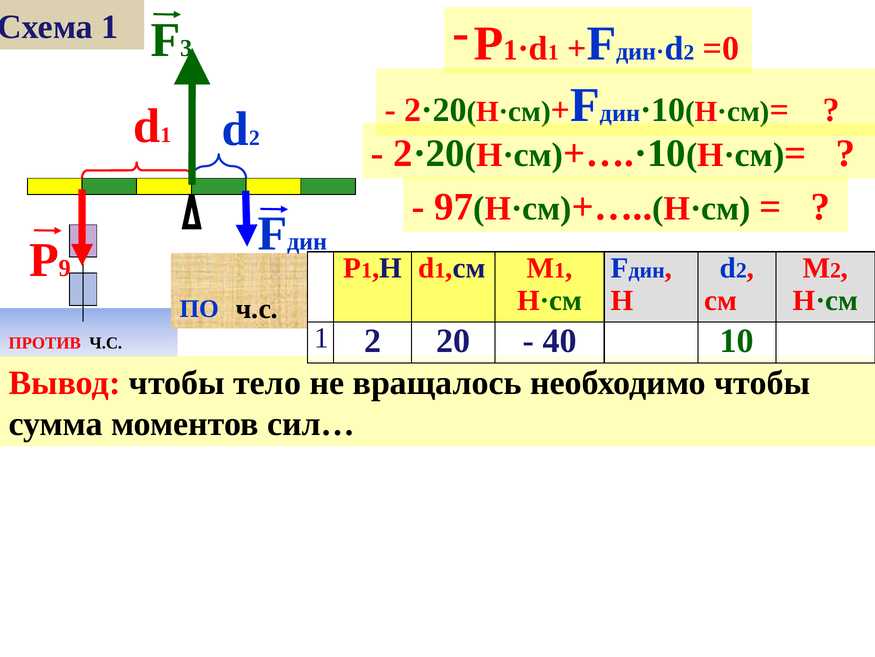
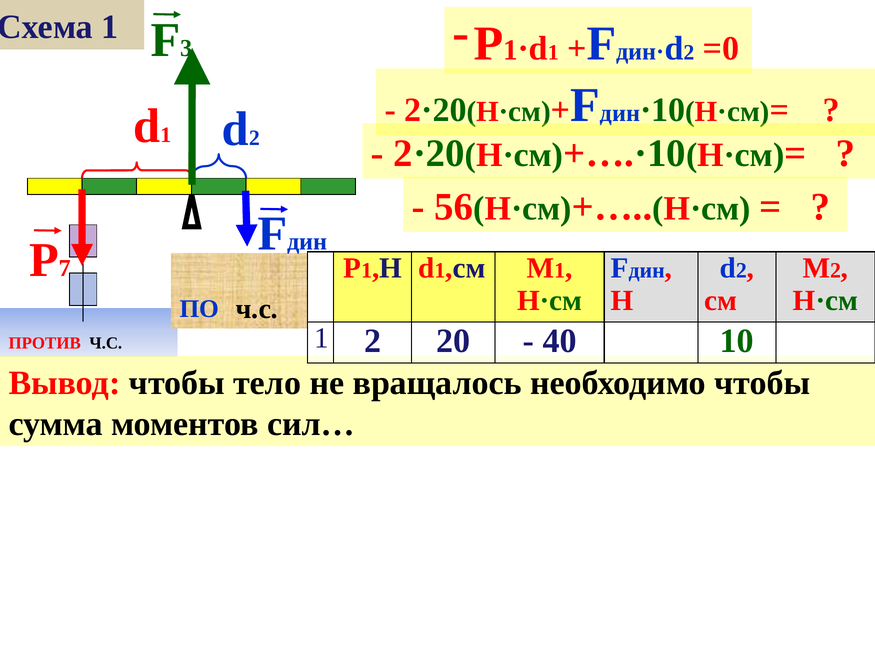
97: 97 -> 56
9: 9 -> 7
